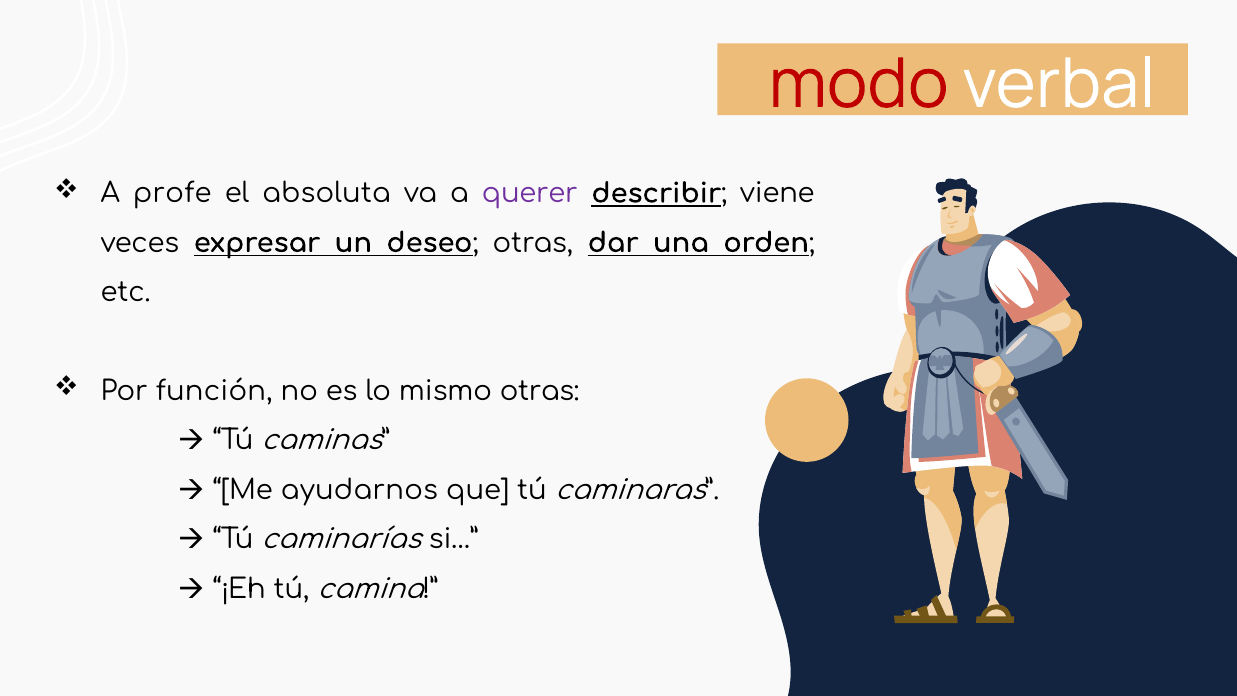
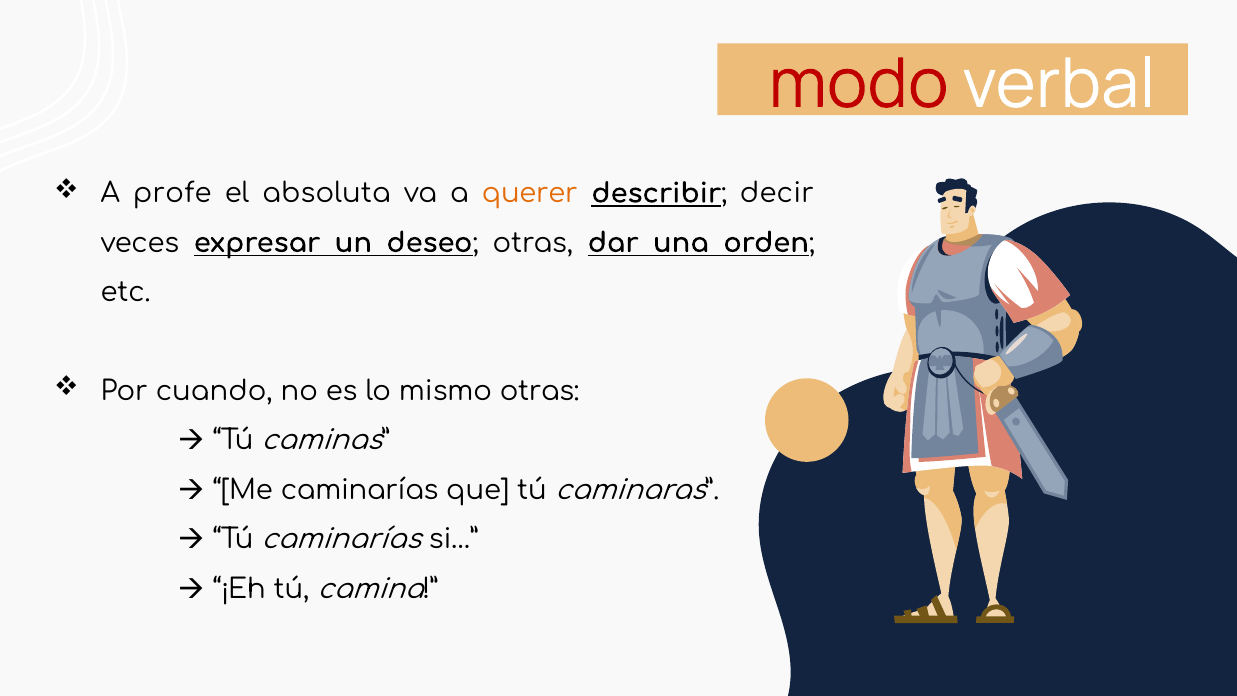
querer colour: purple -> orange
viene: viene -> decir
función: función -> cuando
Me ayudarnos: ayudarnos -> caminarías
